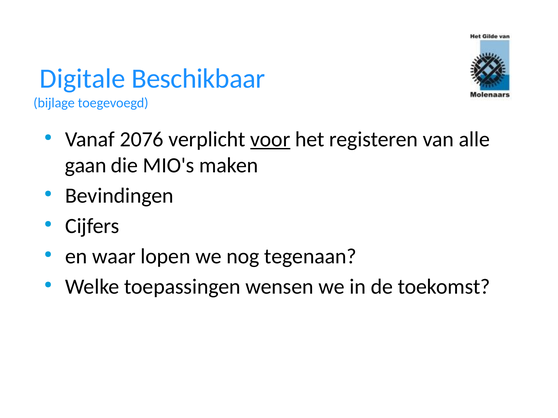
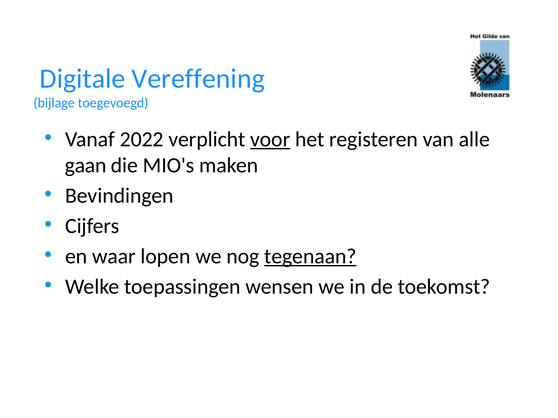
Beschikbaar: Beschikbaar -> Vereffening
2076: 2076 -> 2022
tegenaan underline: none -> present
